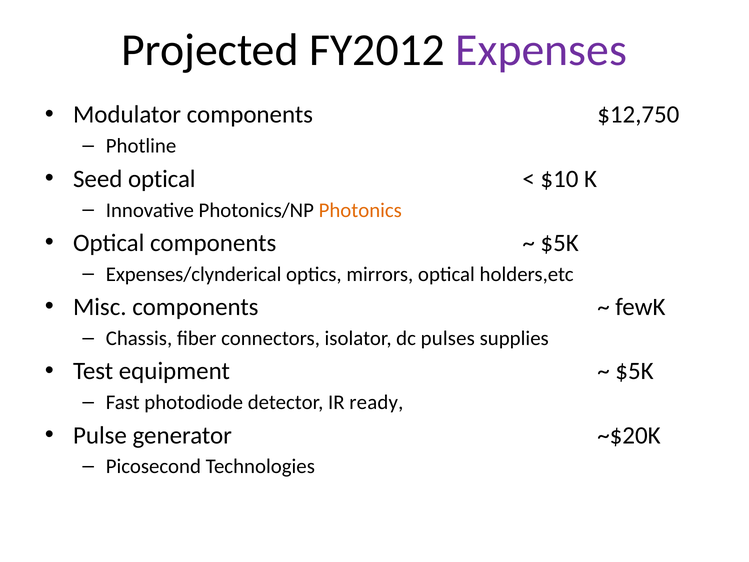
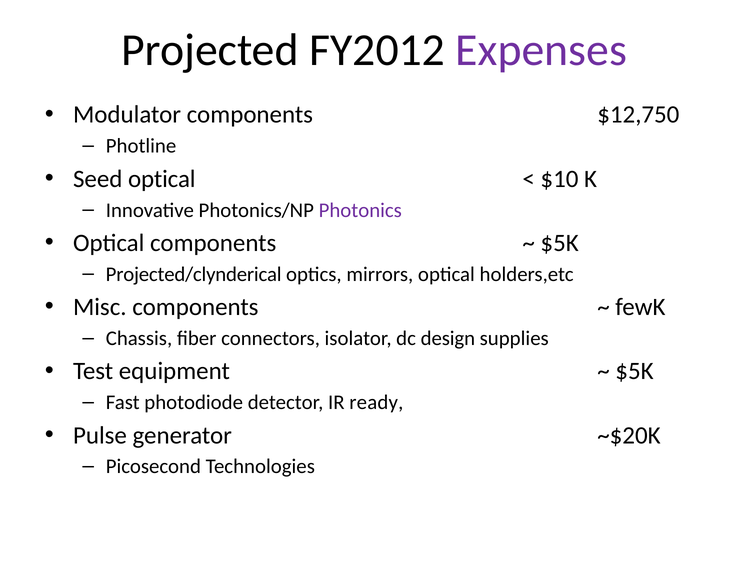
Photonics colour: orange -> purple
Expenses/clynderical: Expenses/clynderical -> Projected/clynderical
pulses: pulses -> design
